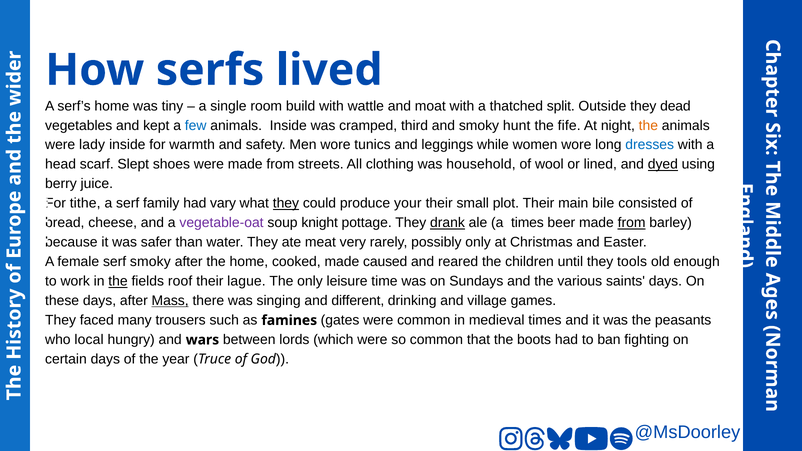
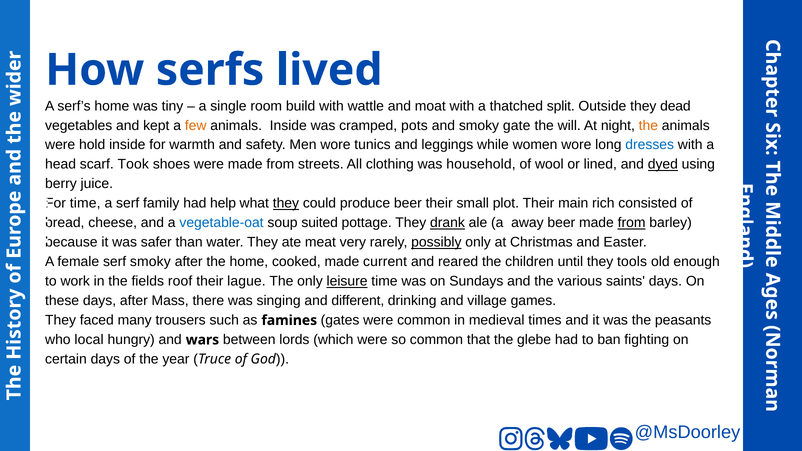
few colour: blue -> orange
third: third -> pots
hunt: hunt -> gate
fife: fife -> will
lady: lady -> hold
Slept: Slept -> Took
tithe at (85, 203): tithe -> time
vary: vary -> help
produce your: your -> beer
bile: bile -> rich
vegetable-oat colour: purple -> blue
knight: knight -> suited
a times: times -> away
possibly underline: none -> present
caused: caused -> current
the at (118, 281) underline: present -> none
leisure underline: none -> present
Mass underline: present -> none
boots: boots -> glebe
